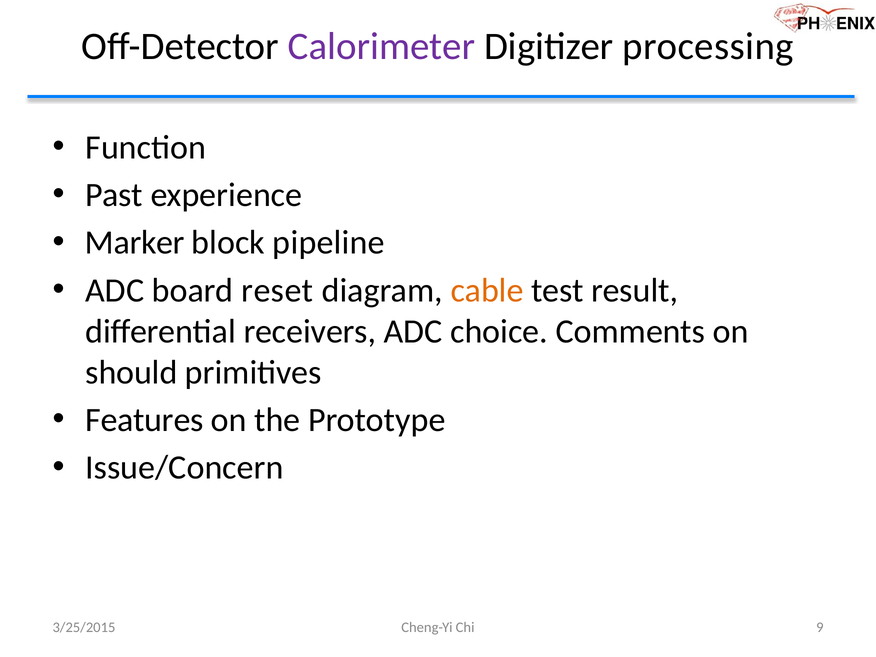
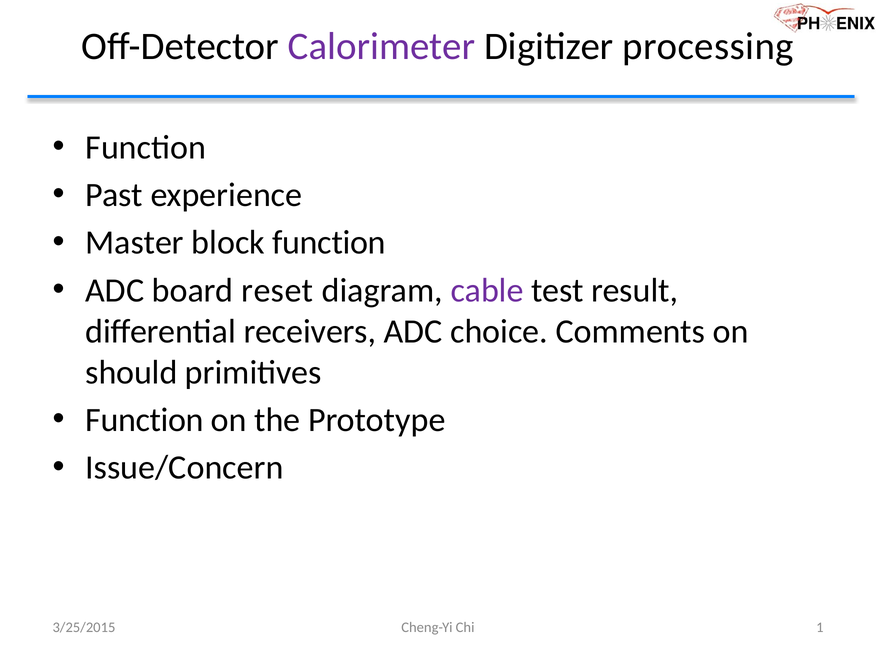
Marker: Marker -> Master
block pipeline: pipeline -> function
cable colour: orange -> purple
Features at (144, 420): Features -> Function
9: 9 -> 1
